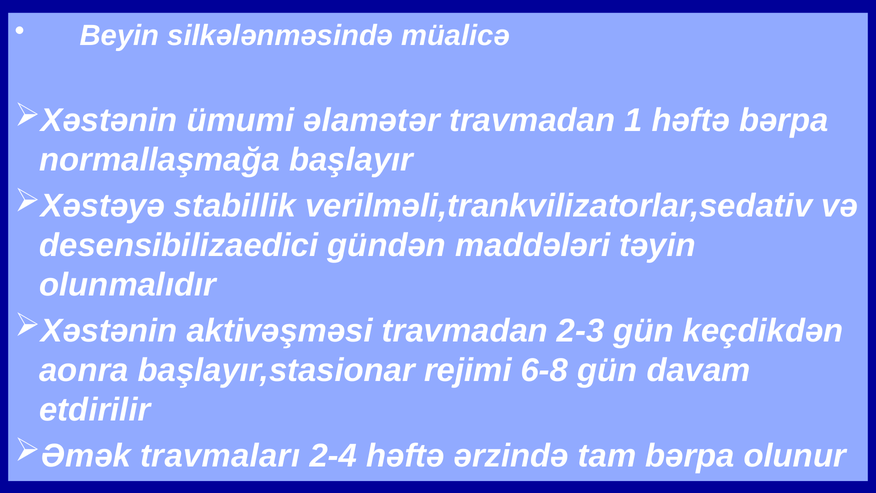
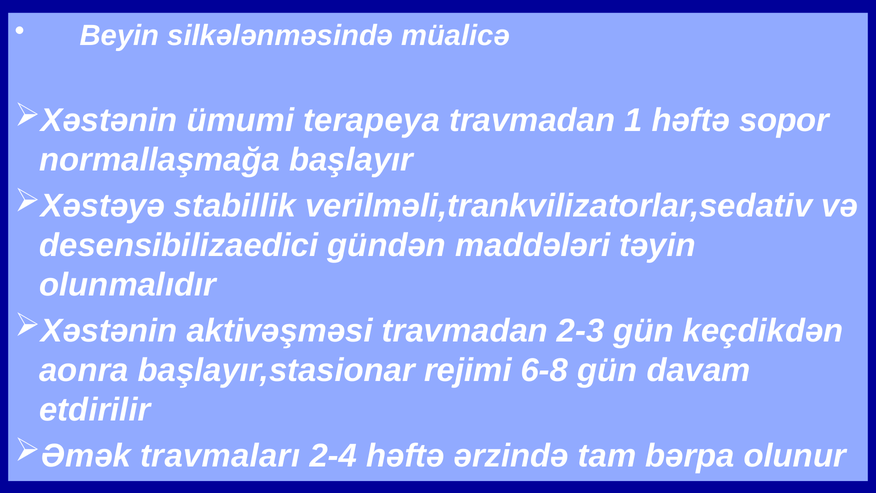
əlamətər: əlamətər -> terapeya
həftə bərpa: bərpa -> sopor
